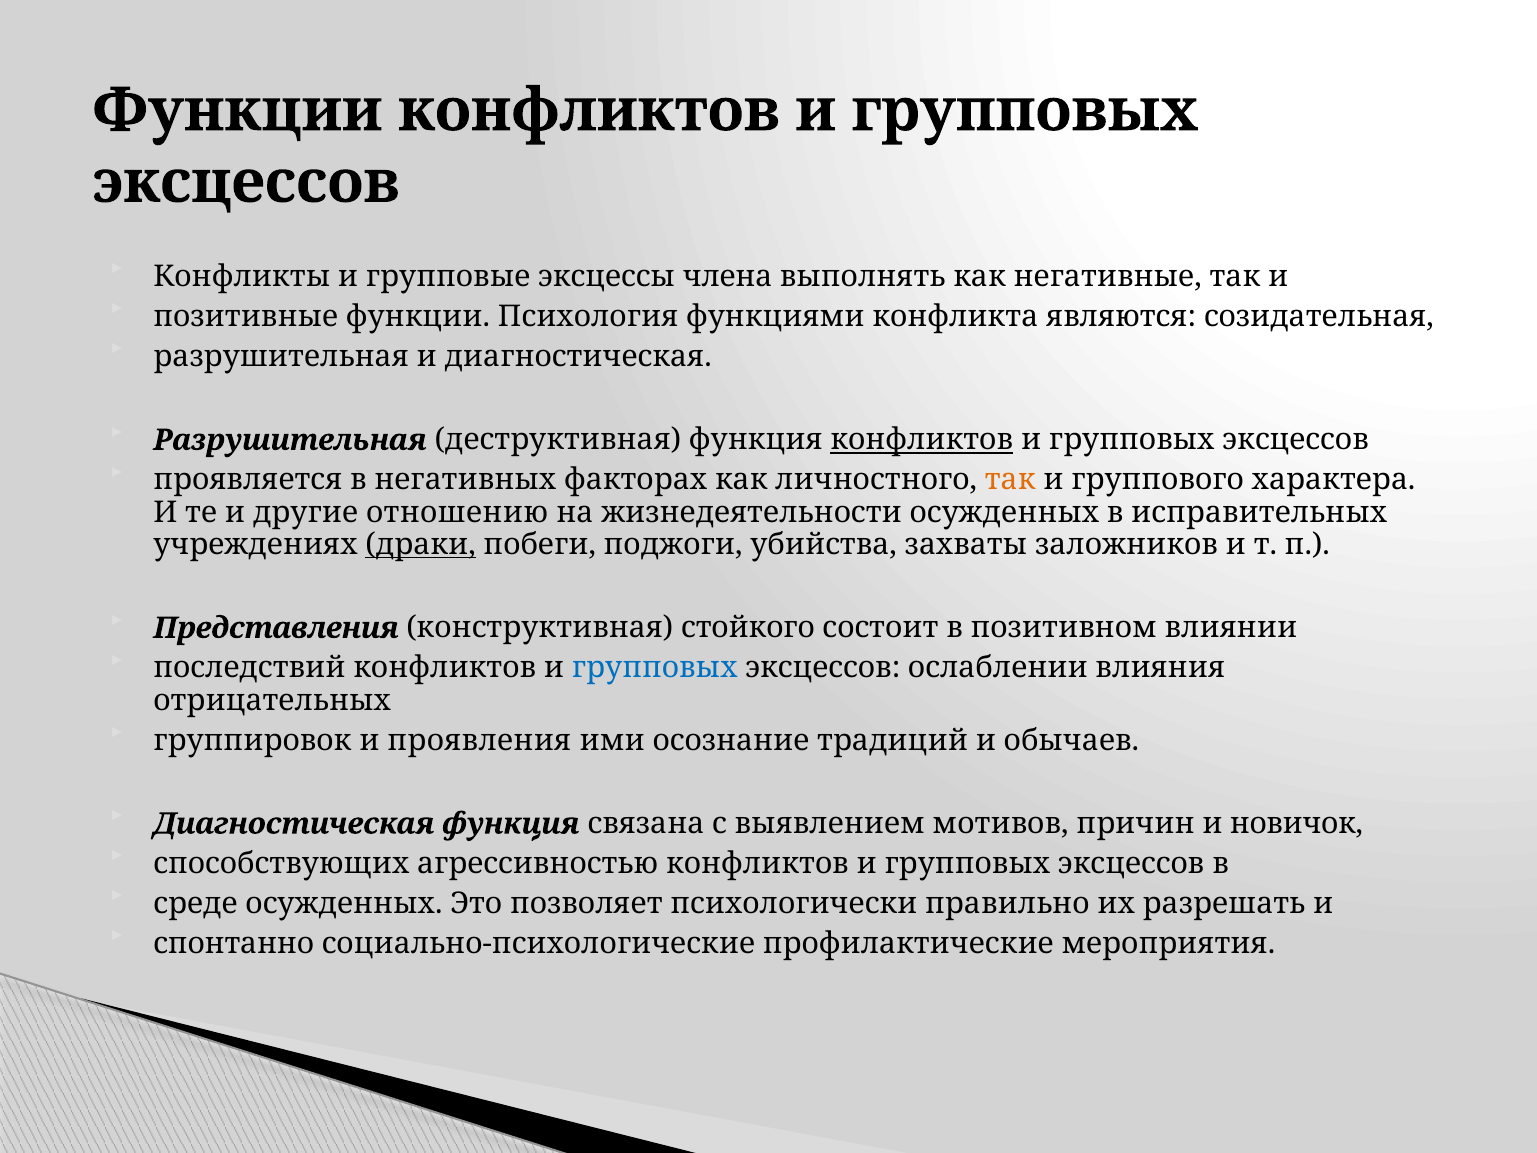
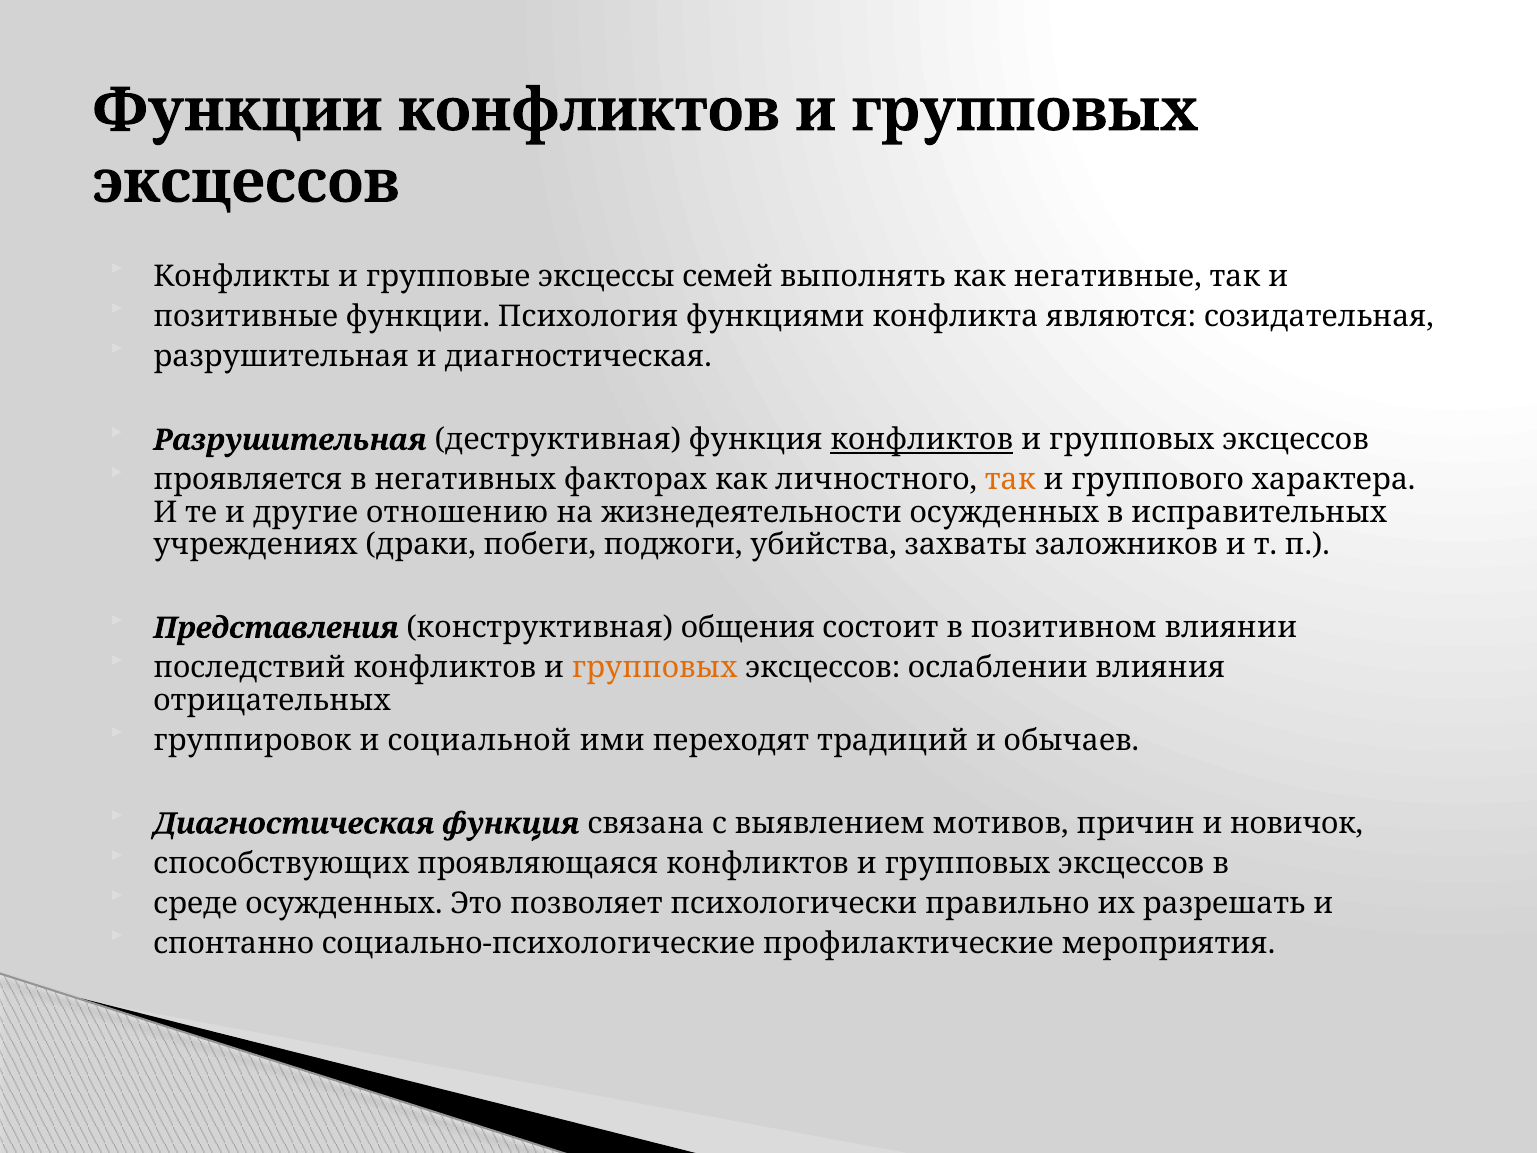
члена: члена -> семей
драки underline: present -> none
стойкого: стойкого -> общения
групповых at (655, 668) colour: blue -> orange
проявления: проявления -> социальной
осознание: осознание -> переходят
агрессивностью: агрессивностью -> проявляющаяся
